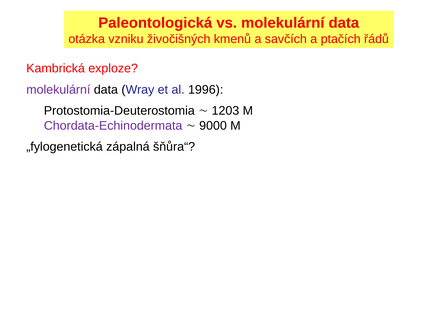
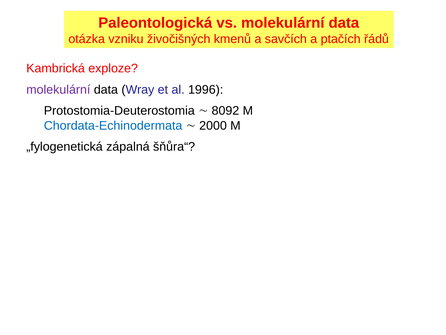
1203: 1203 -> 8092
Chordata-Echinodermata colour: purple -> blue
9000: 9000 -> 2000
